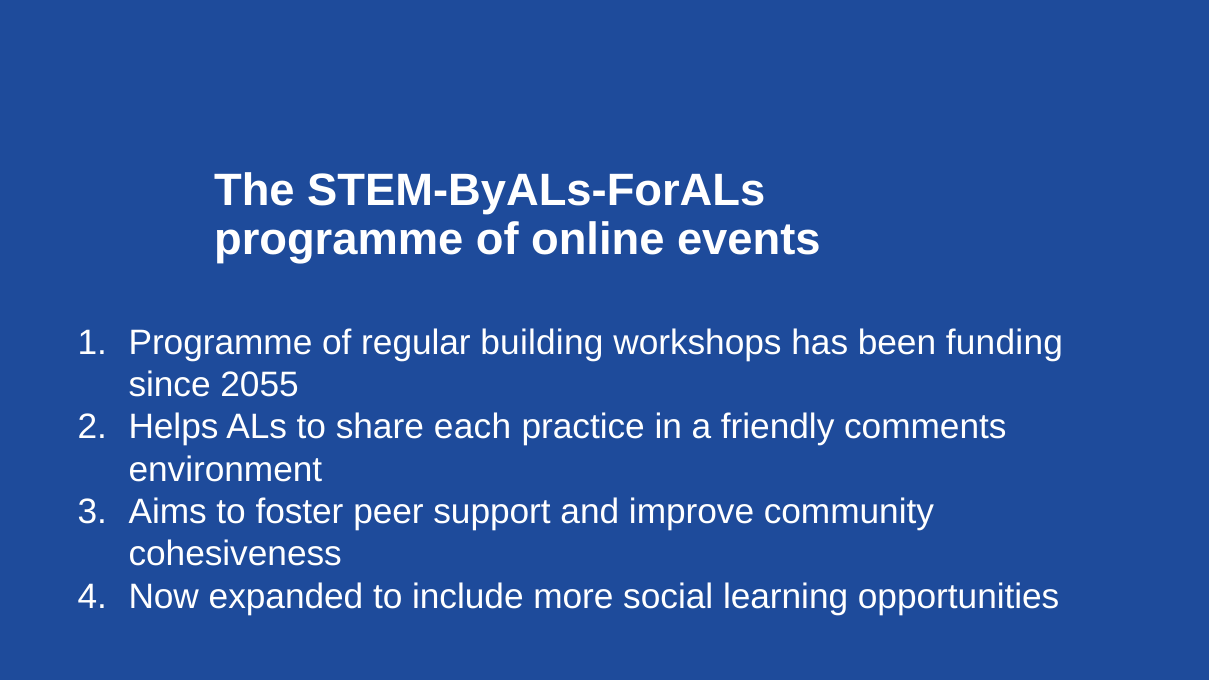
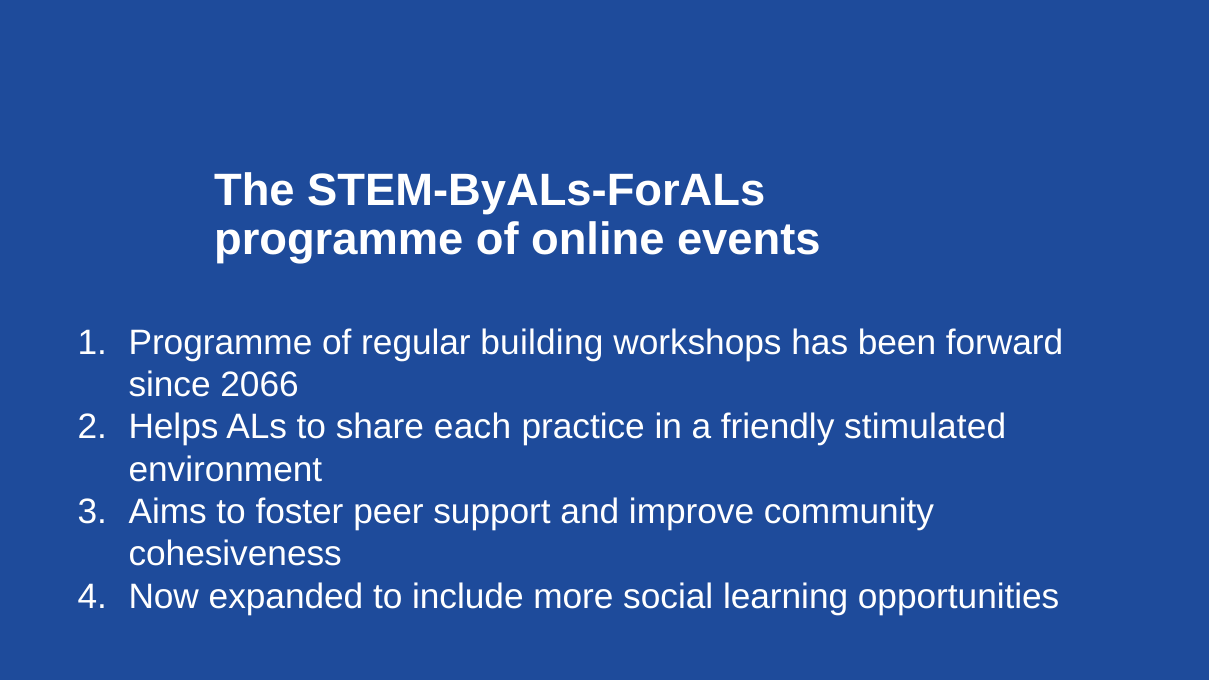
funding: funding -> forward
2055: 2055 -> 2066
comments: comments -> stimulated
